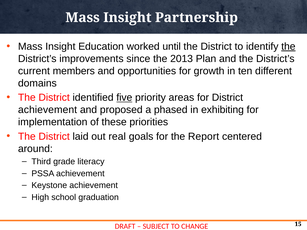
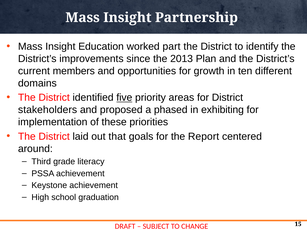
until: until -> part
the at (288, 47) underline: present -> none
achievement at (48, 110): achievement -> stakeholders
real: real -> that
